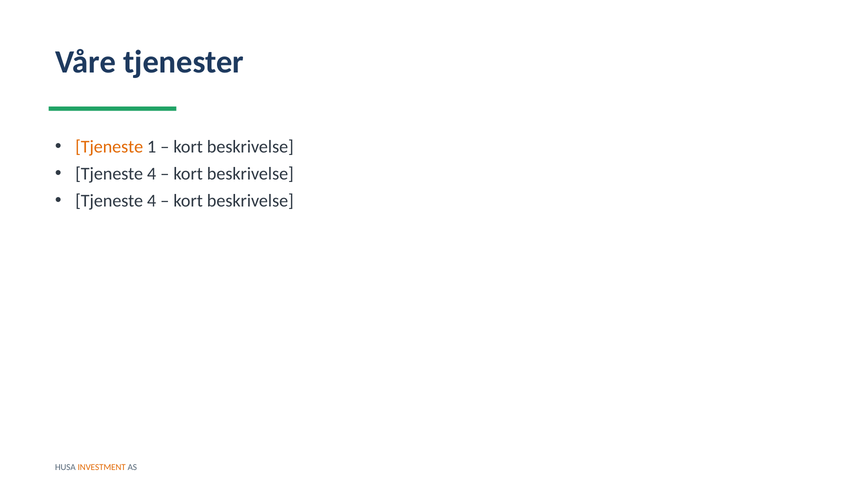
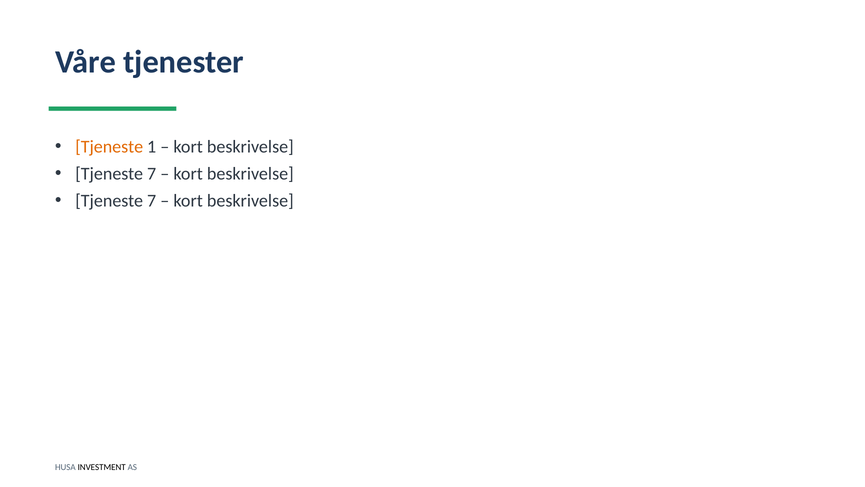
4 at (152, 174): 4 -> 7
4 at (152, 201): 4 -> 7
INVESTMENT colour: orange -> black
